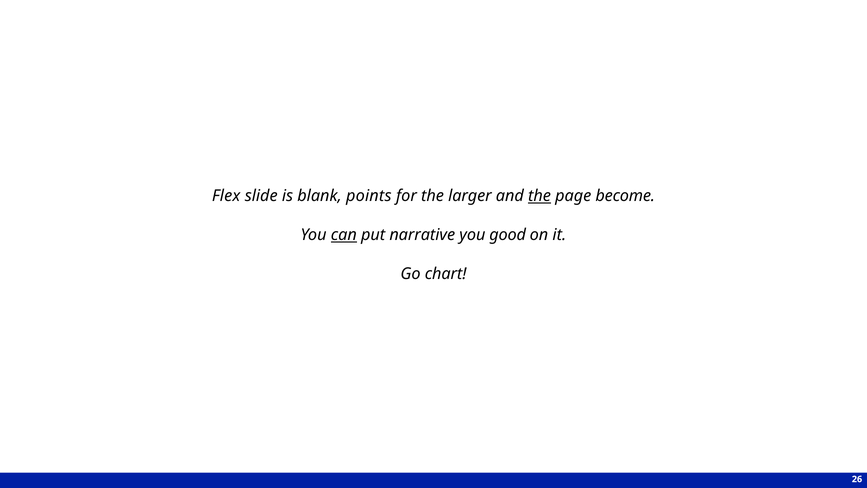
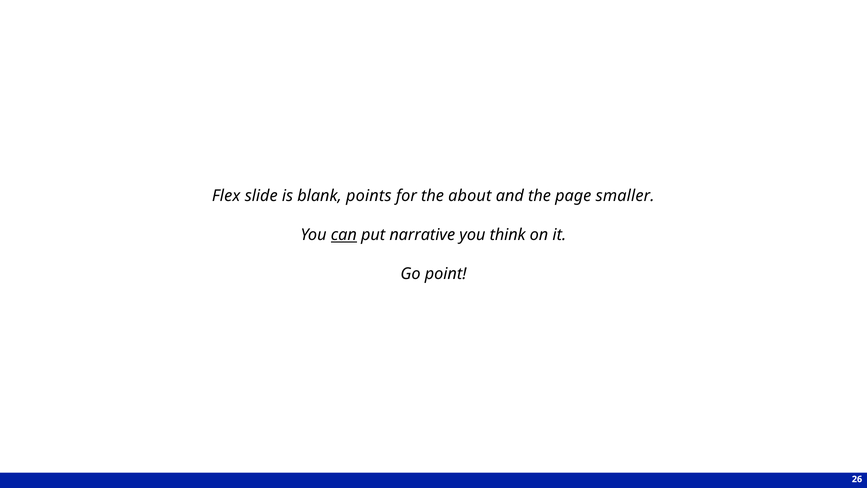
larger: larger -> about
the at (540, 196) underline: present -> none
become: become -> smaller
good: good -> think
chart: chart -> point
